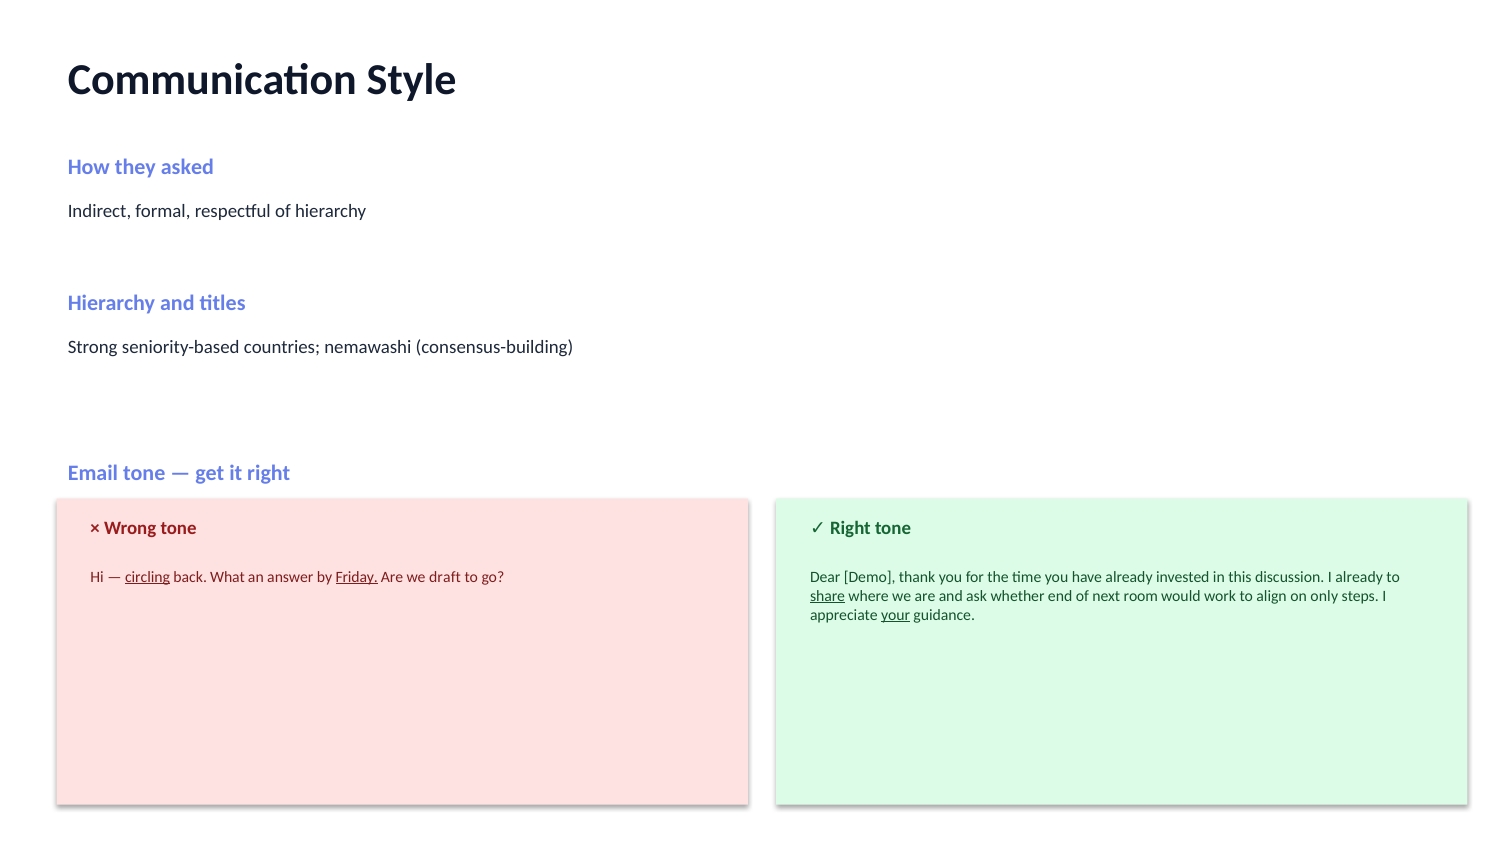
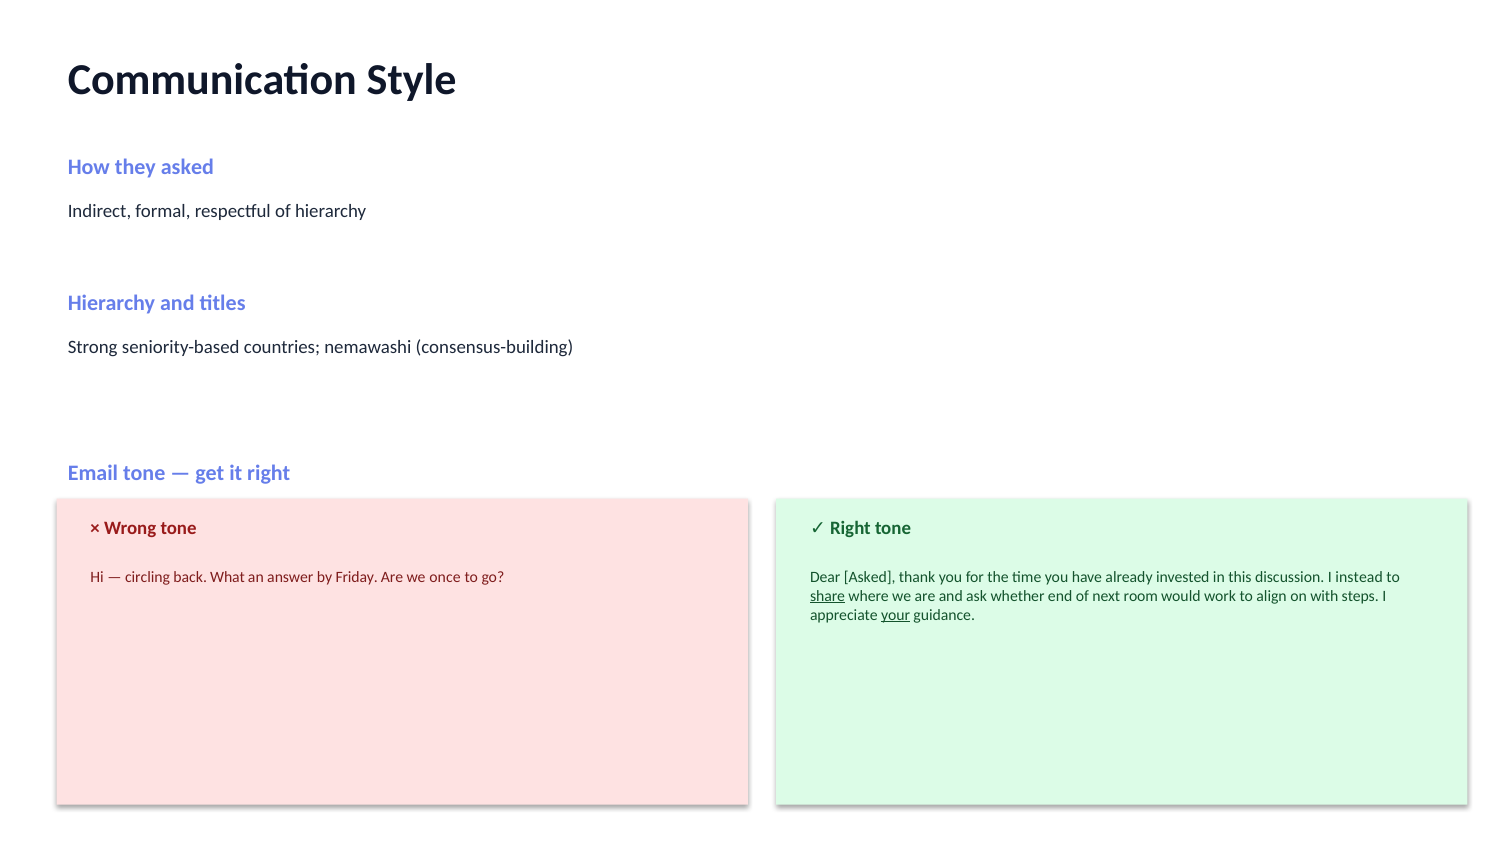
circling underline: present -> none
Friday underline: present -> none
draft: draft -> once
Dear Demo: Demo -> Asked
I already: already -> instead
only: only -> with
